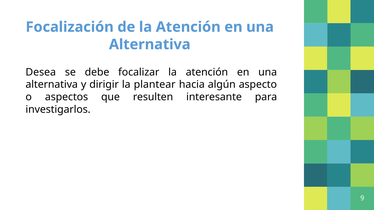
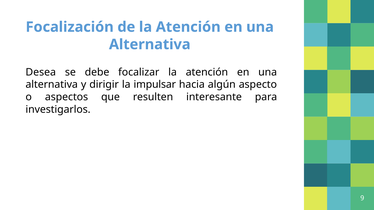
plantear: plantear -> impulsar
